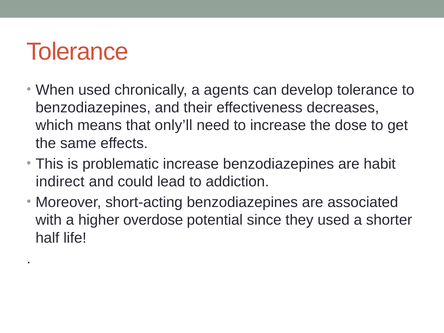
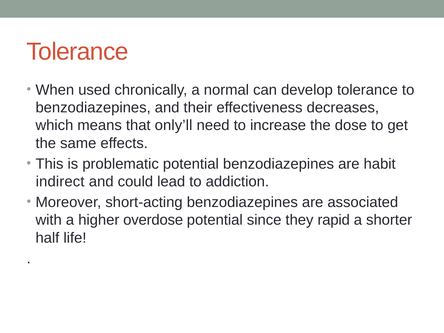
agents: agents -> normal
problematic increase: increase -> potential
they used: used -> rapid
